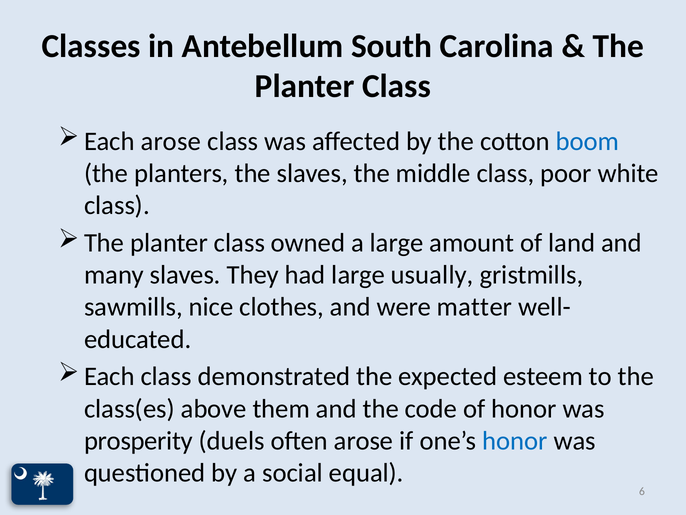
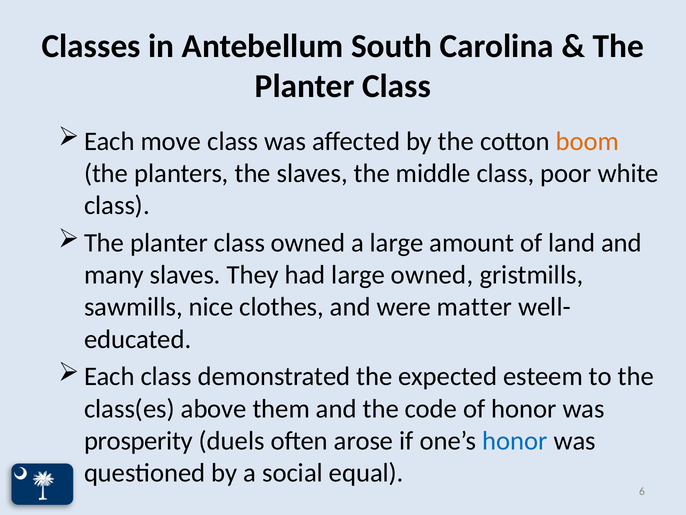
Each arose: arose -> move
boom colour: blue -> orange
large usually: usually -> owned
